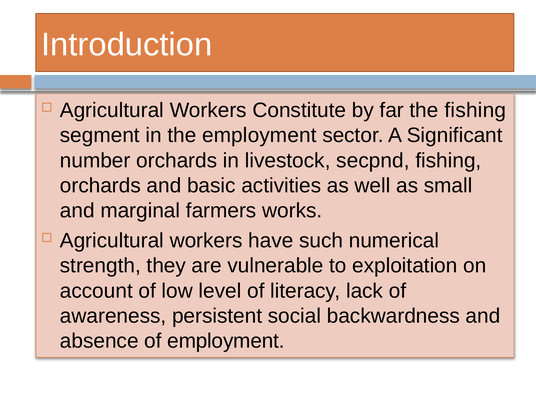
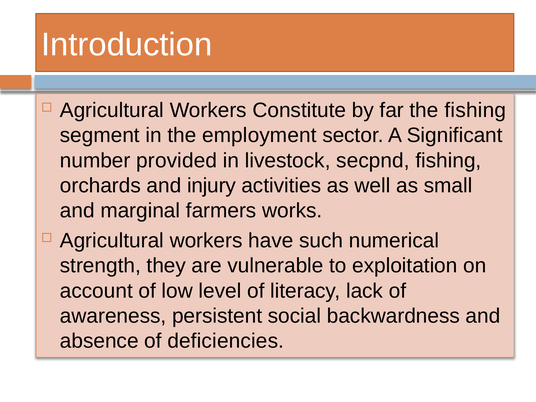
number orchards: orchards -> provided
basic: basic -> injury
of employment: employment -> deficiencies
